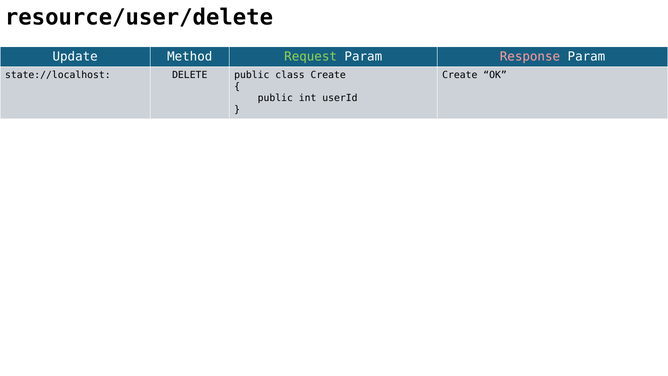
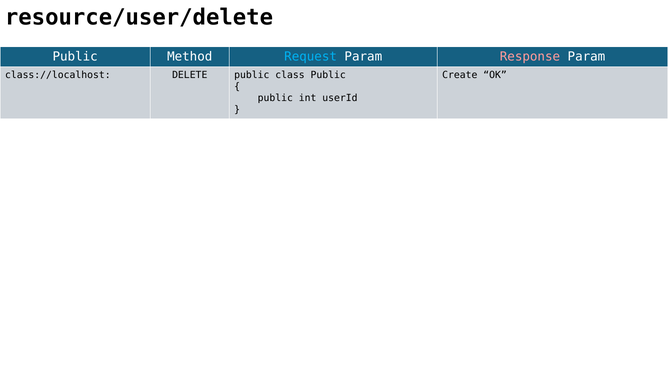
Update at (75, 56): Update -> Public
Request colour: light green -> light blue
state://localhost: state://localhost -> class://localhost
class Create: Create -> Public
